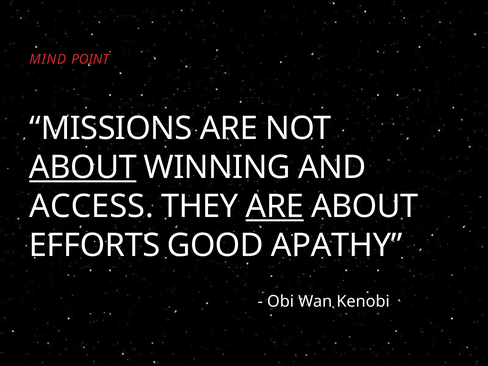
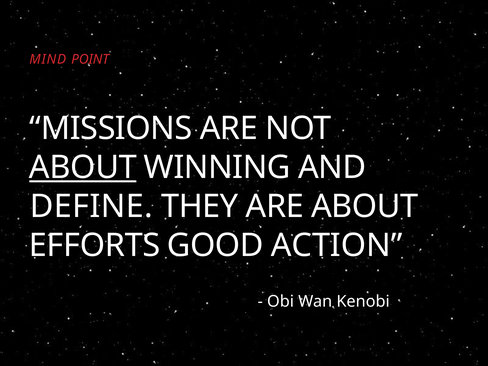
ACCESS: ACCESS -> DEFINE
ARE at (275, 206) underline: present -> none
APATHY: APATHY -> ACTION
